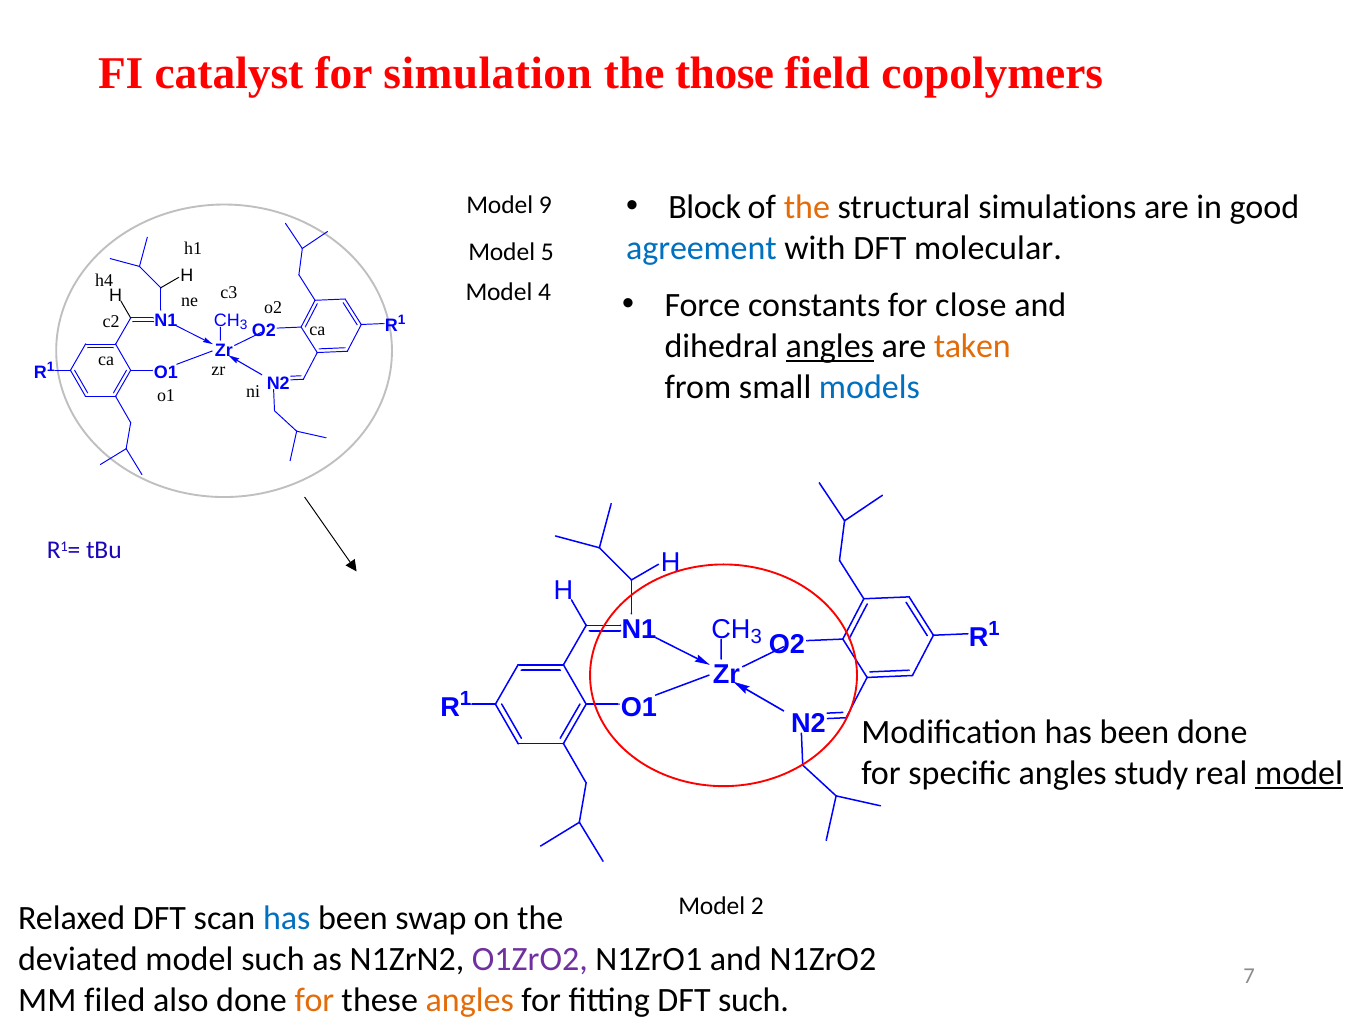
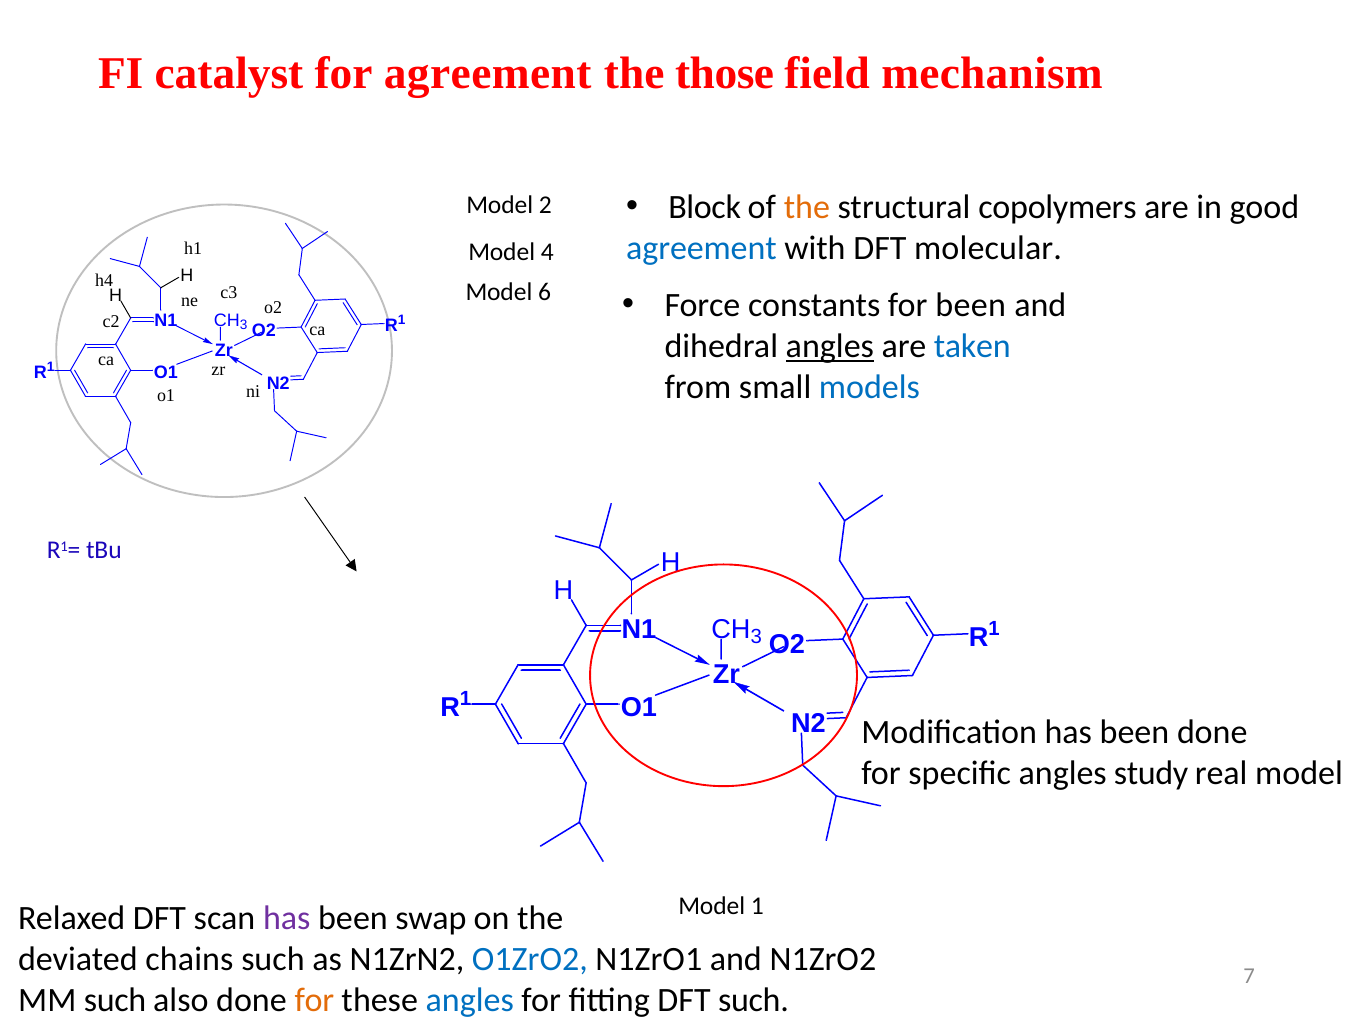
for simulation: simulation -> agreement
copolymers: copolymers -> mechanism
simulations: simulations -> copolymers
9: 9 -> 2
5: 5 -> 4
4: 4 -> 6
for close: close -> been
taken colour: orange -> blue
model at (1299, 773) underline: present -> none
Model 2: 2 -> 1
has at (287, 918) colour: blue -> purple
deviated model: model -> chains
O1ZrO2 colour: purple -> blue
MM filed: filed -> such
angles at (470, 1000) colour: orange -> blue
